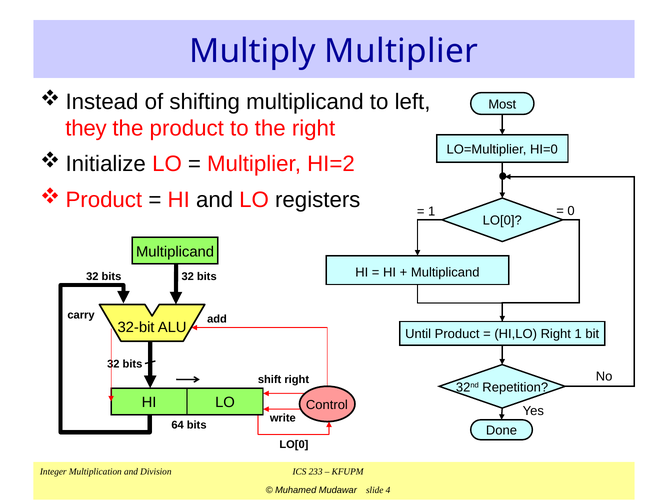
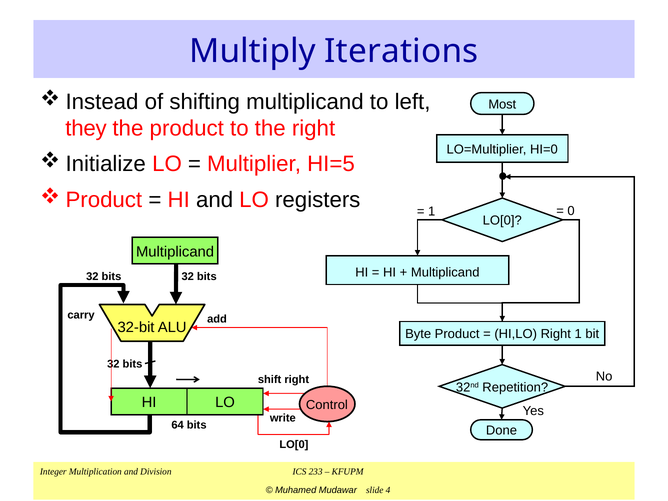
Multiply Multiplier: Multiplier -> Iterations
HI=2: HI=2 -> HI=5
Until: Until -> Byte
